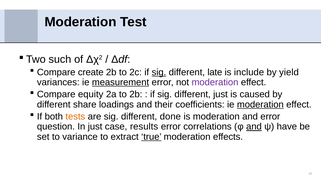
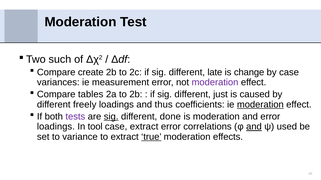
sig at (159, 72) underline: present -> none
include: include -> change
by yield: yield -> case
measurement underline: present -> none
equity: equity -> tables
share: share -> freely
their: their -> thus
tests colour: orange -> purple
sig at (111, 117) underline: none -> present
question at (56, 127): question -> loadings
In just: just -> tool
case results: results -> extract
have: have -> used
